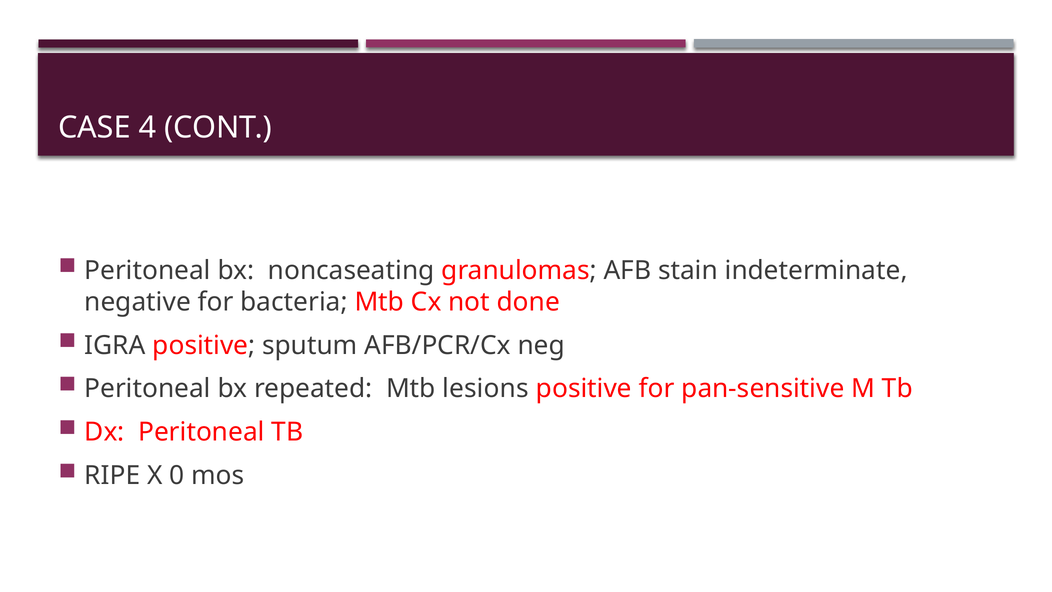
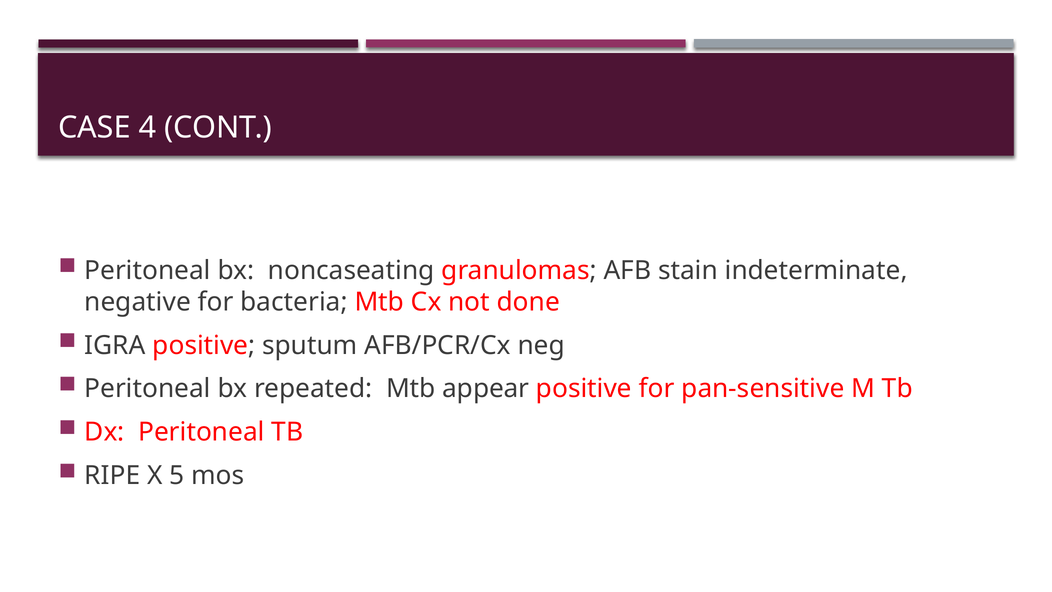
lesions: lesions -> appear
0: 0 -> 5
